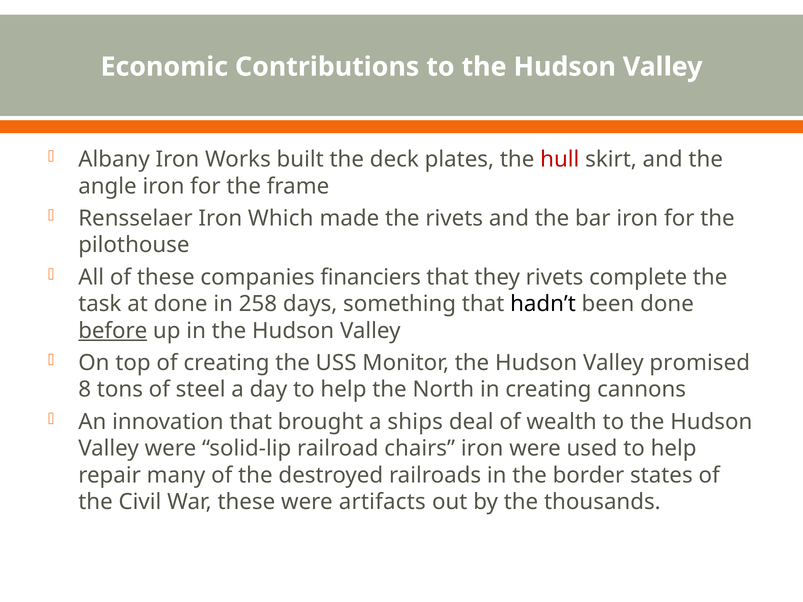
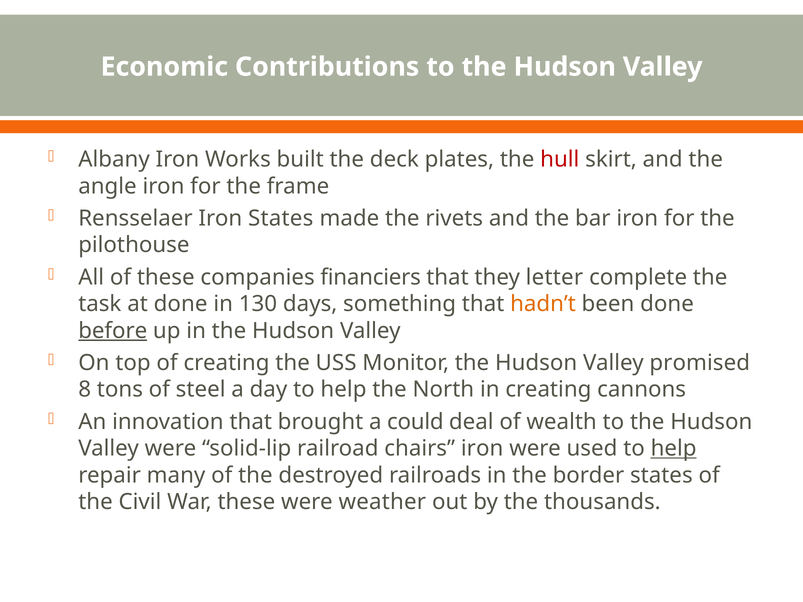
Iron Which: Which -> States
they rivets: rivets -> letter
258: 258 -> 130
hadn’t colour: black -> orange
ships: ships -> could
help at (674, 449) underline: none -> present
artifacts: artifacts -> weather
